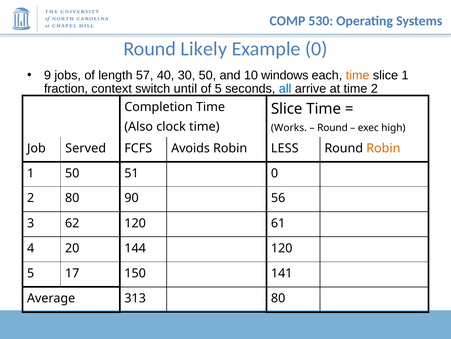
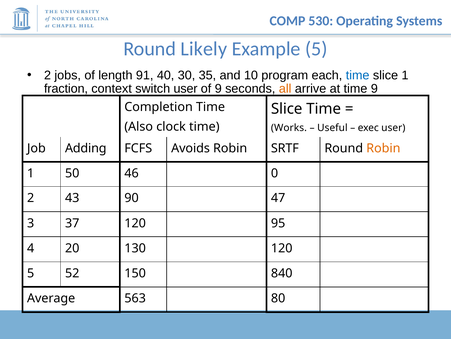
Example 0: 0 -> 5
9 at (48, 75): 9 -> 2
57: 57 -> 91
30 50: 50 -> 35
windows: windows -> program
time at (358, 75) colour: orange -> blue
switch until: until -> user
of 5: 5 -> 9
all colour: blue -> orange
time 2: 2 -> 9
Round at (332, 127): Round -> Useful
exec high: high -> user
Served: Served -> Adding
LESS: LESS -> SRTF
51: 51 -> 46
2 80: 80 -> 43
56: 56 -> 47
62: 62 -> 37
61: 61 -> 95
144: 144 -> 130
17: 17 -> 52
141: 141 -> 840
313: 313 -> 563
